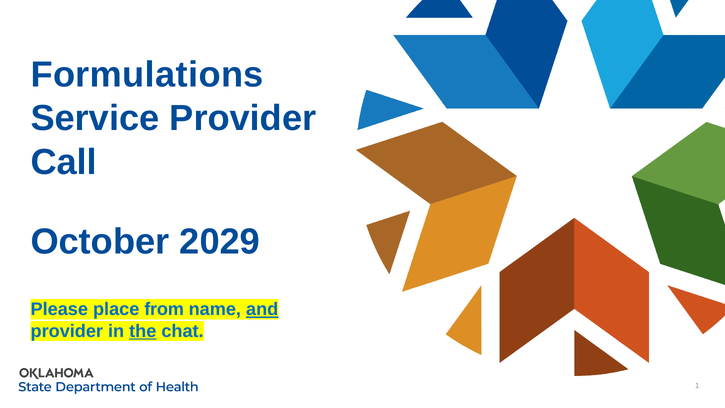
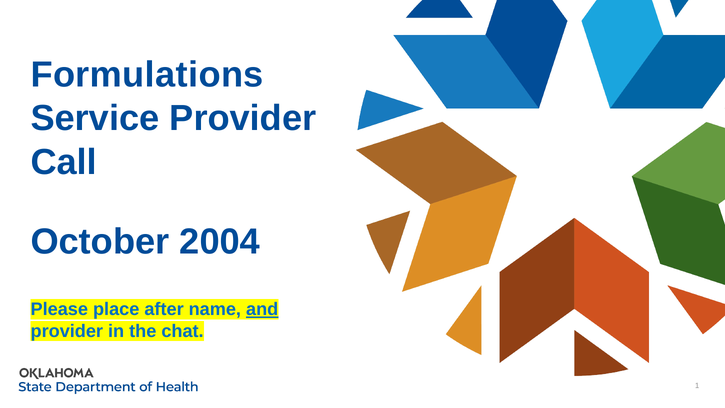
2029: 2029 -> 2004
from: from -> after
the underline: present -> none
